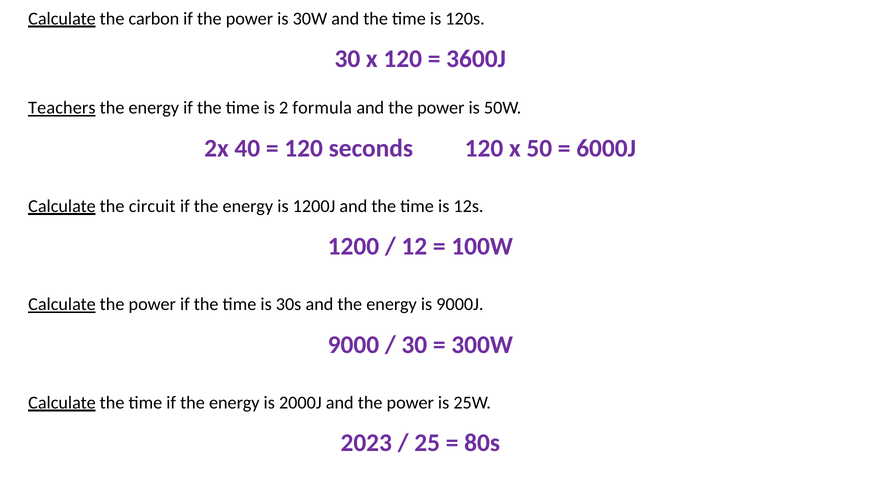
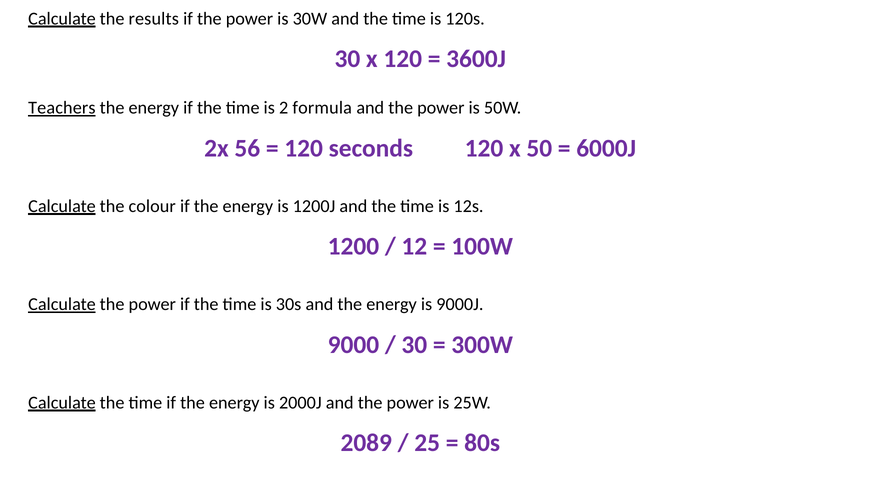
carbon: carbon -> results
40: 40 -> 56
circuit: circuit -> colour
2023: 2023 -> 2089
